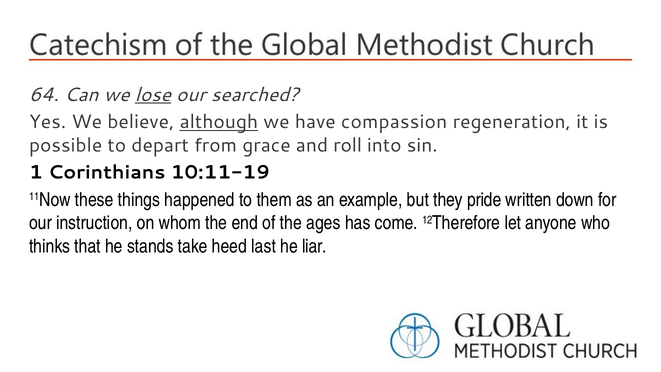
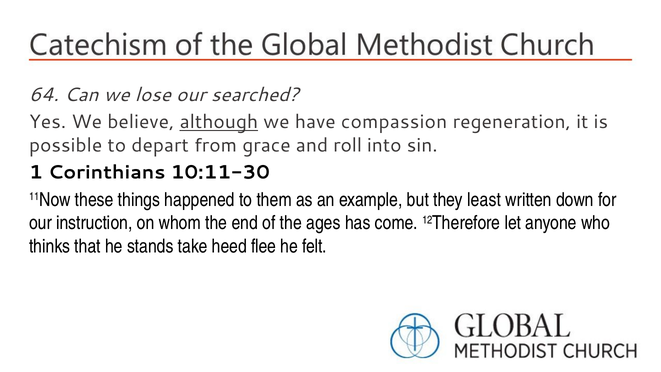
lose underline: present -> none
10:11-19: 10:11-19 -> 10:11-30
pride: pride -> least
last: last -> flee
liar: liar -> felt
